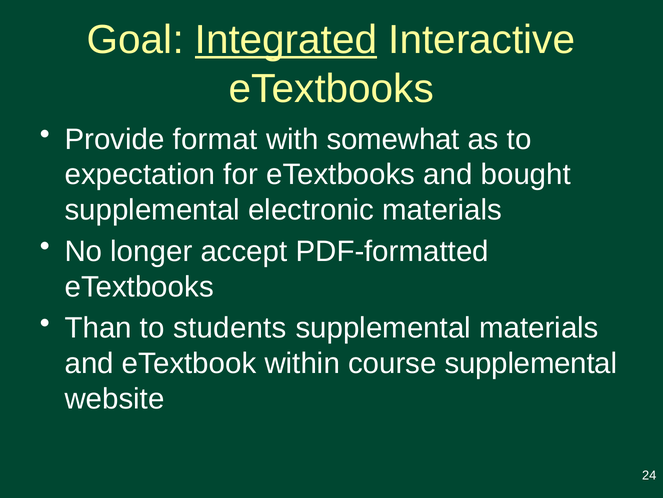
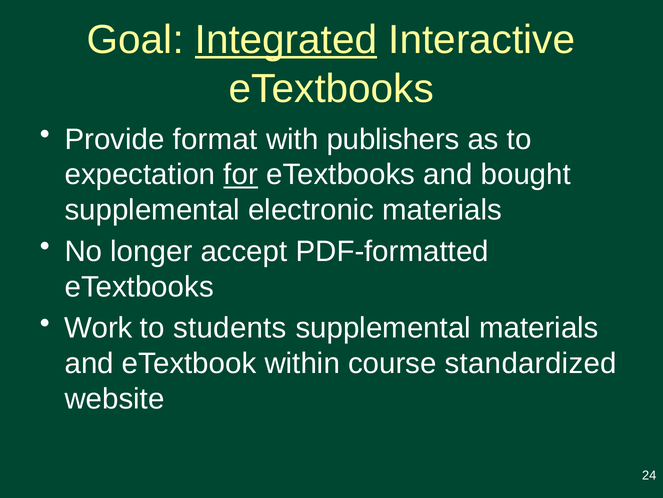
somewhat: somewhat -> publishers
for underline: none -> present
Than: Than -> Work
course supplemental: supplemental -> standardized
